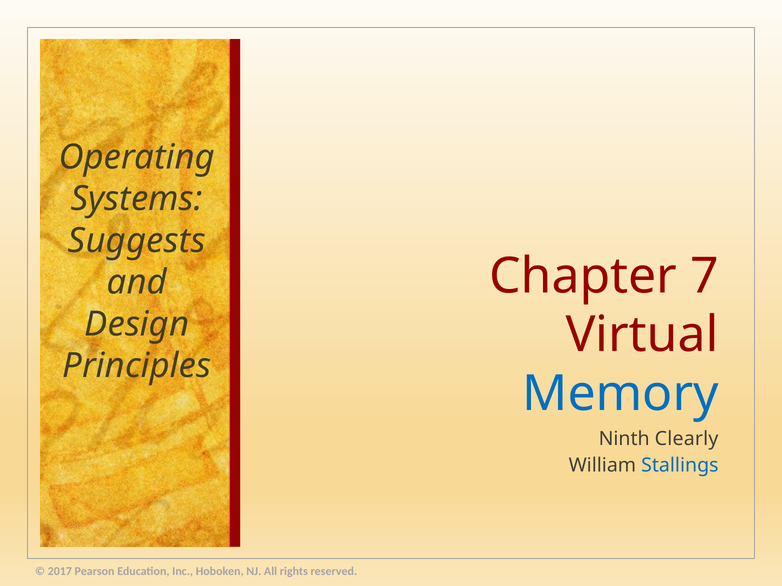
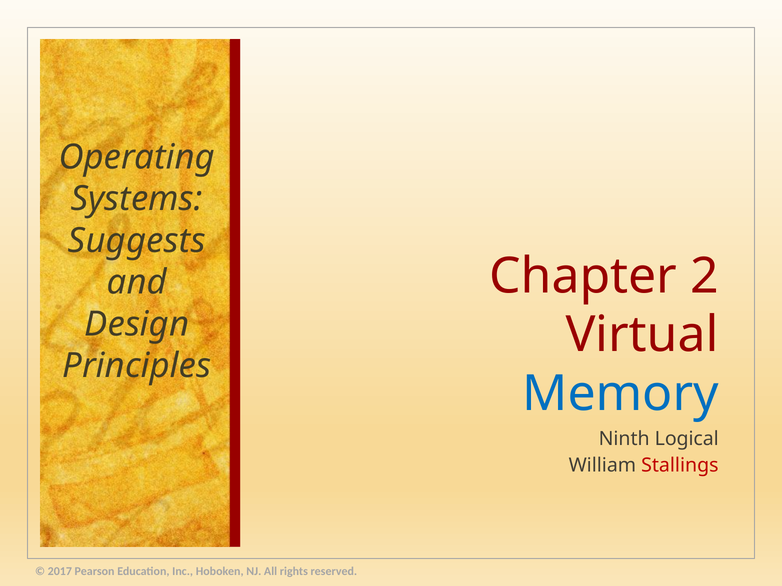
7: 7 -> 2
Clearly: Clearly -> Logical
Stallings colour: blue -> red
